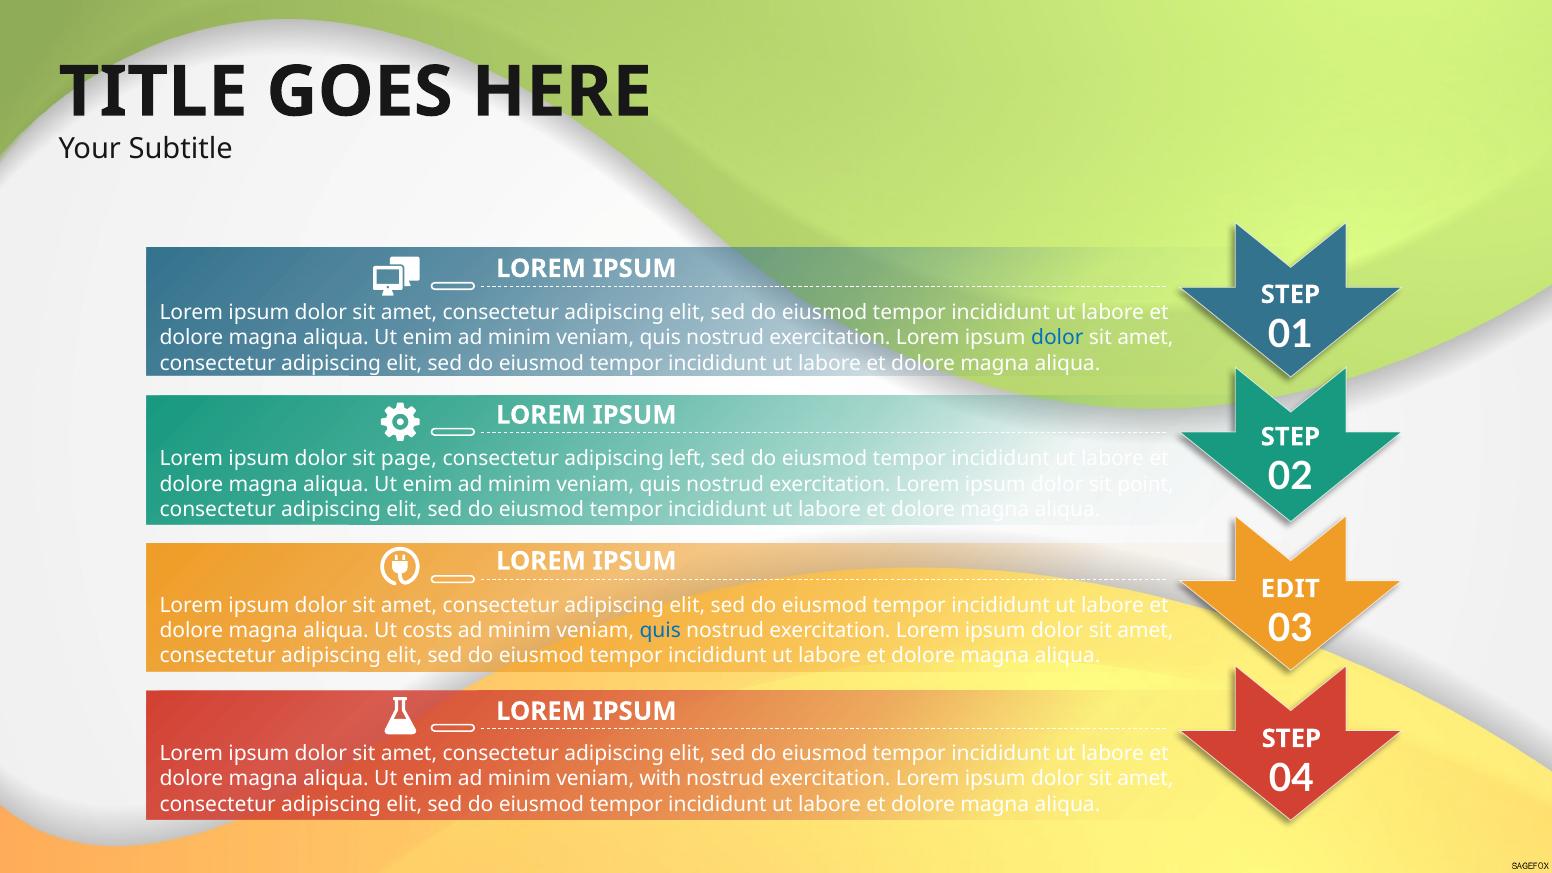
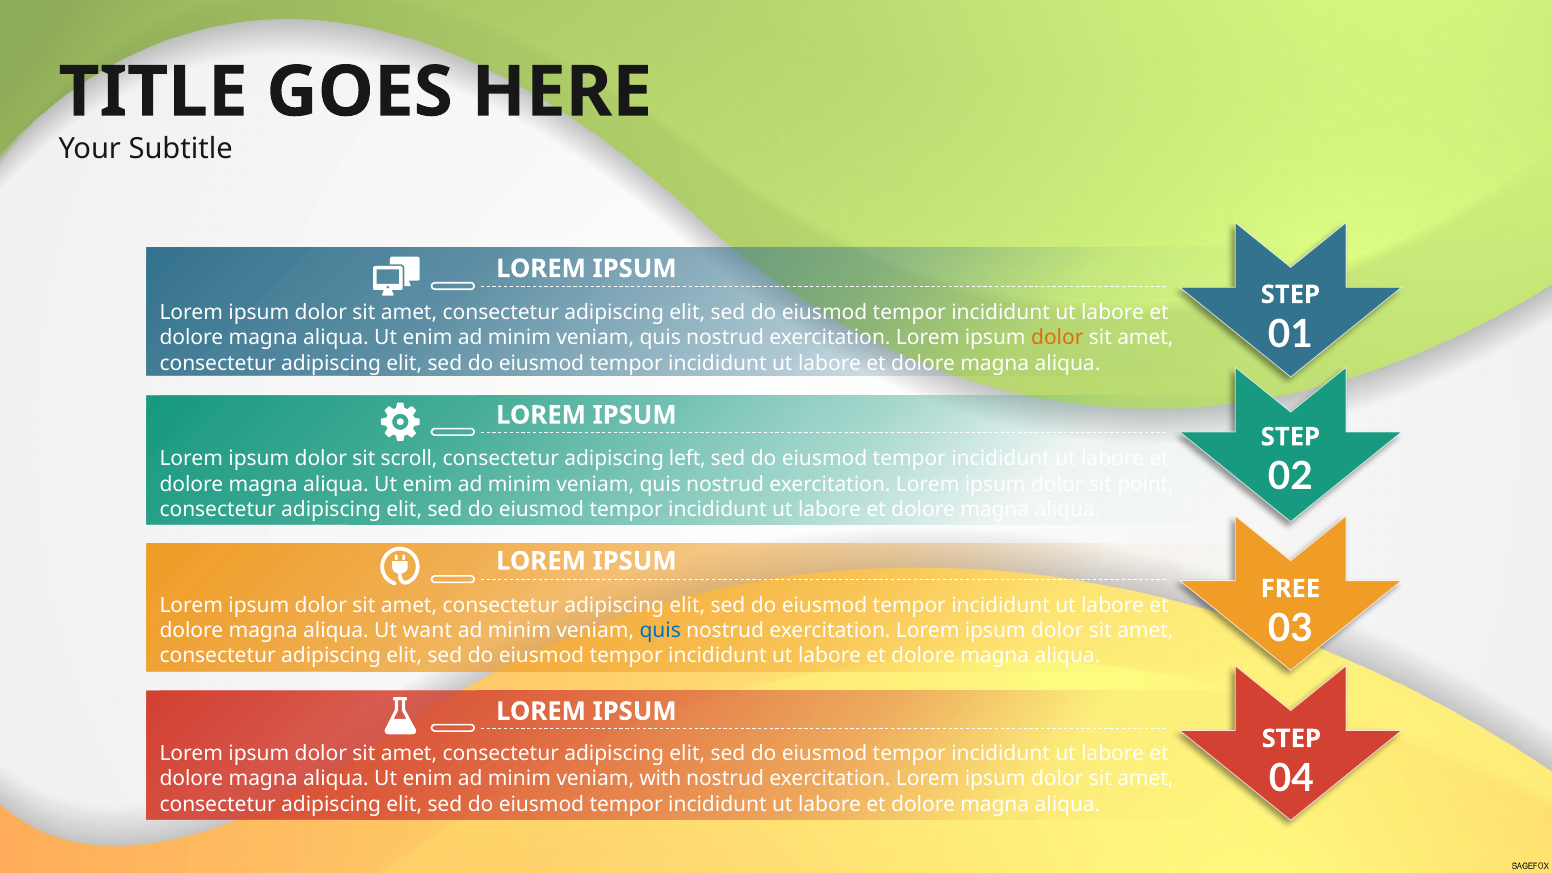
dolor at (1057, 338) colour: blue -> orange
page: page -> scroll
EDIT: EDIT -> FREE
costs: costs -> want
